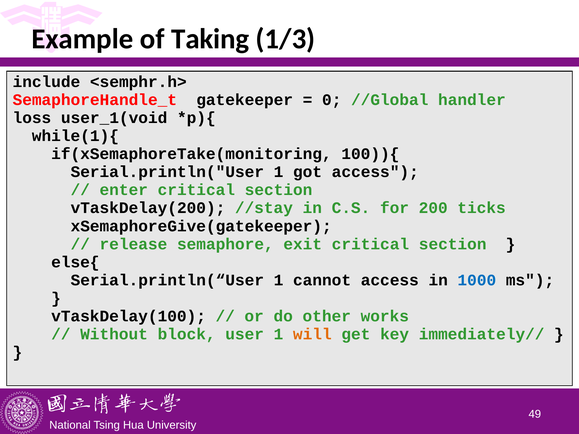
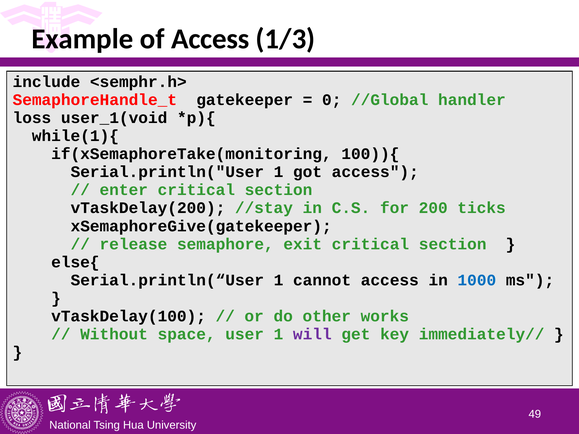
of Taking: Taking -> Access
block: block -> space
will colour: orange -> purple
